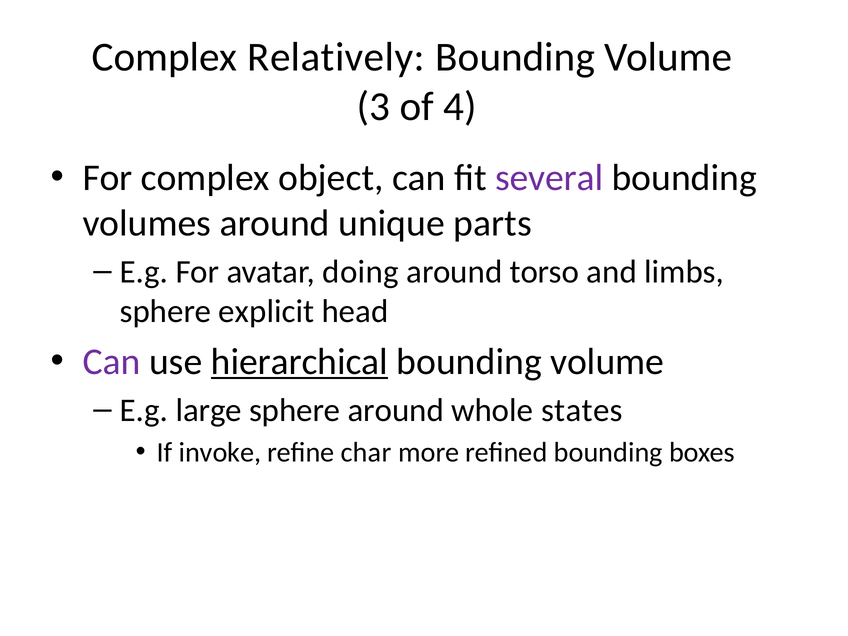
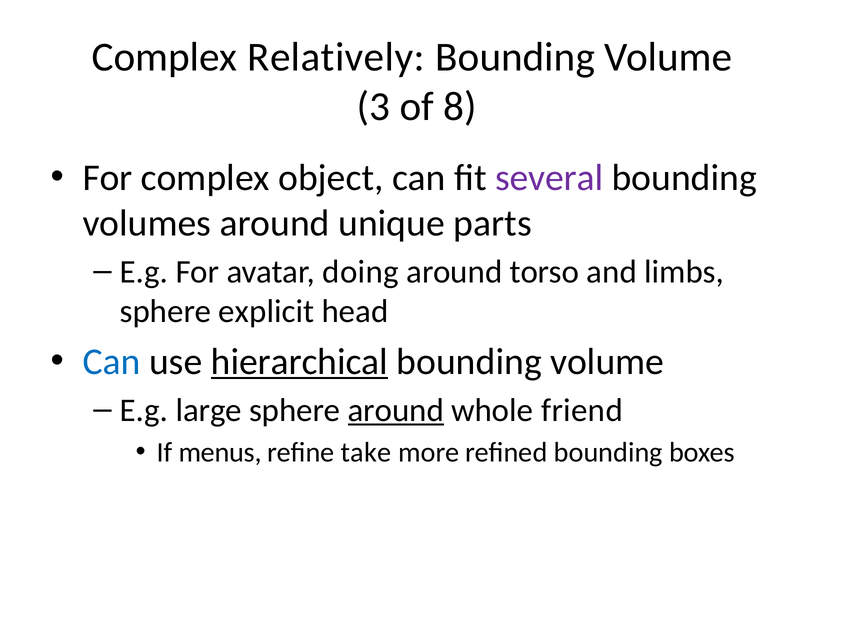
4: 4 -> 8
Can at (112, 362) colour: purple -> blue
around at (396, 410) underline: none -> present
states: states -> friend
invoke: invoke -> menus
char: char -> take
